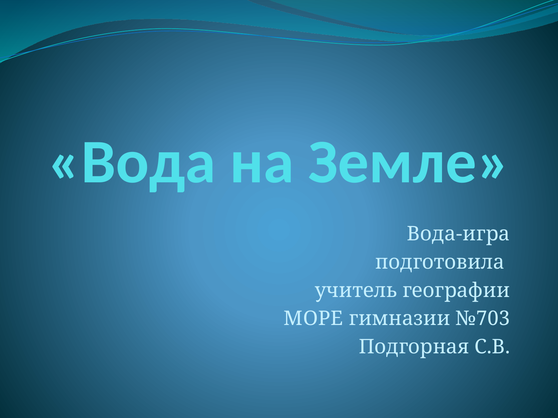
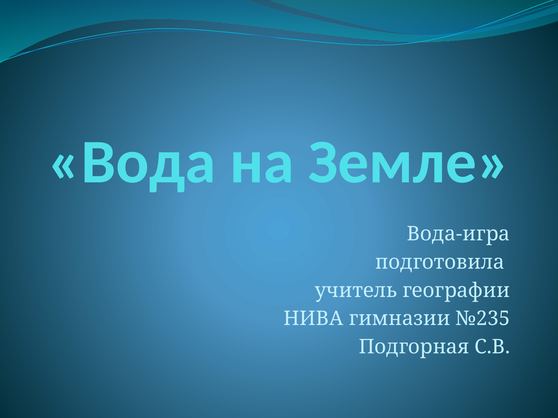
МОРЕ: МОРЕ -> НИВА
№703: №703 -> №235
